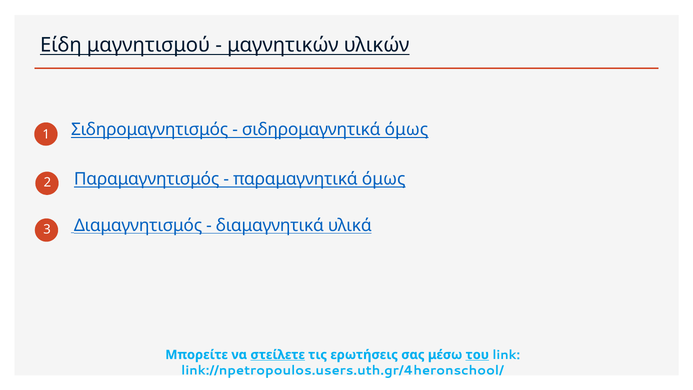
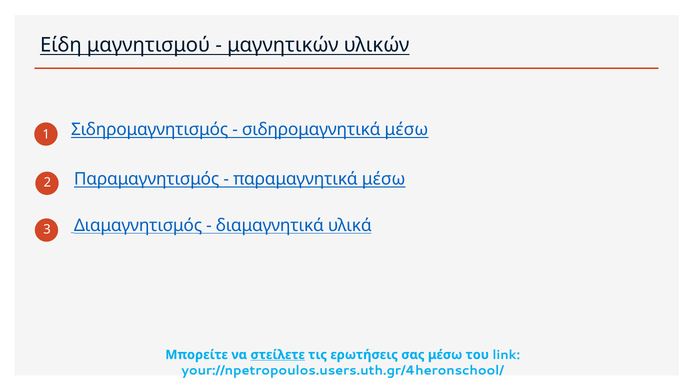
σιδηρομαγνητικά όμως: όμως -> μέσω
παραμαγνητικά όμως: όμως -> μέσω
του underline: present -> none
link://npetropoulos.users.uth.gr/4heronschool/: link://npetropoulos.users.uth.gr/4heronschool/ -> your://npetropoulos.users.uth.gr/4heronschool/
